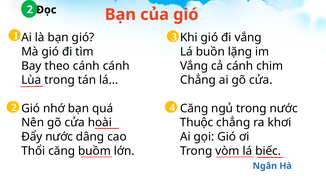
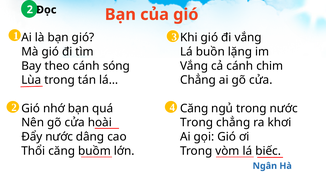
cánh cánh: cánh -> sóng
Thuộc at (197, 122): Thuộc -> Trong
